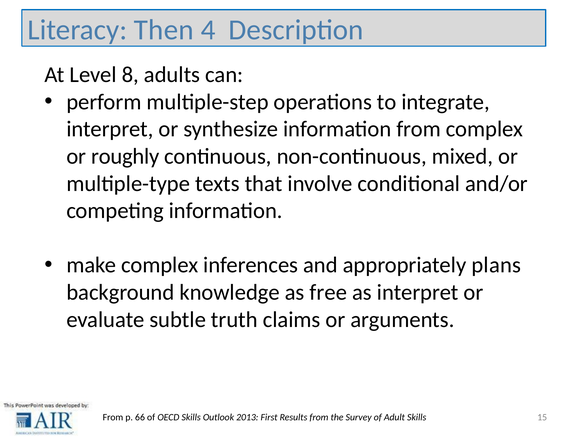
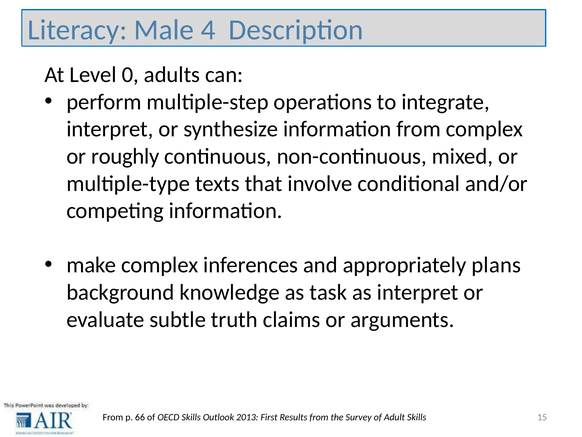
Then: Then -> Male
8: 8 -> 0
free: free -> task
